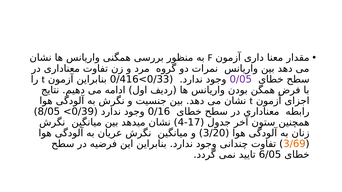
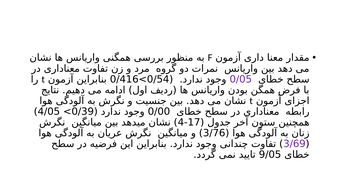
0/33: 0/33 -> 0/54
8/05: 8/05 -> 4/05
0/16: 0/16 -> 0/00
3/20: 3/20 -> 3/76
3/69 colour: orange -> purple
6/05: 6/05 -> 9/05
